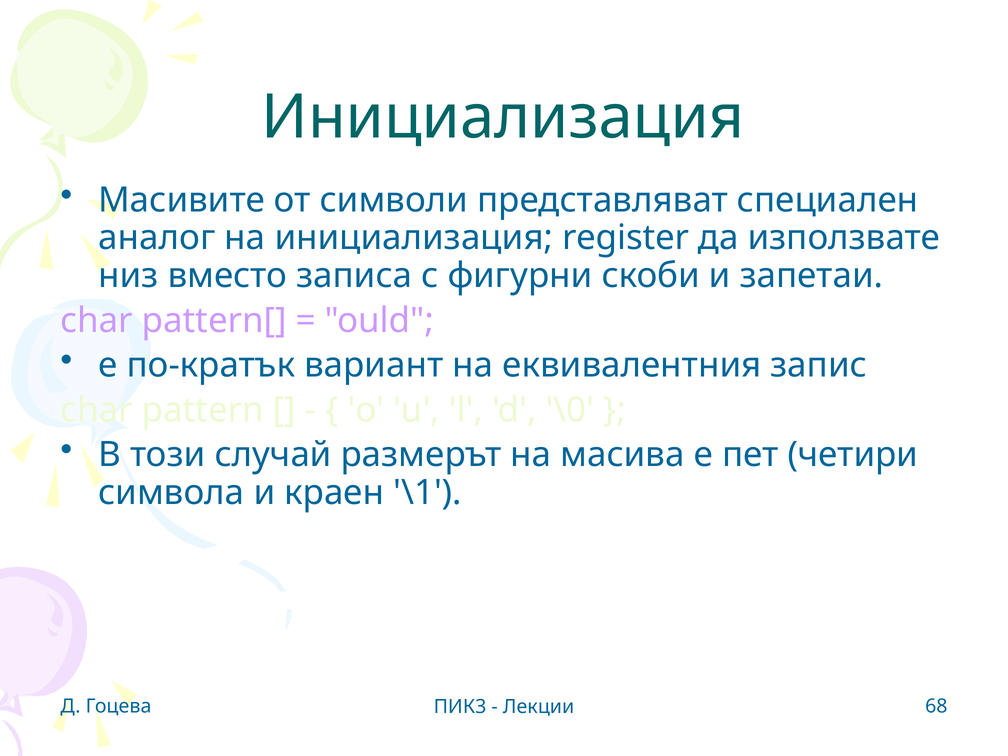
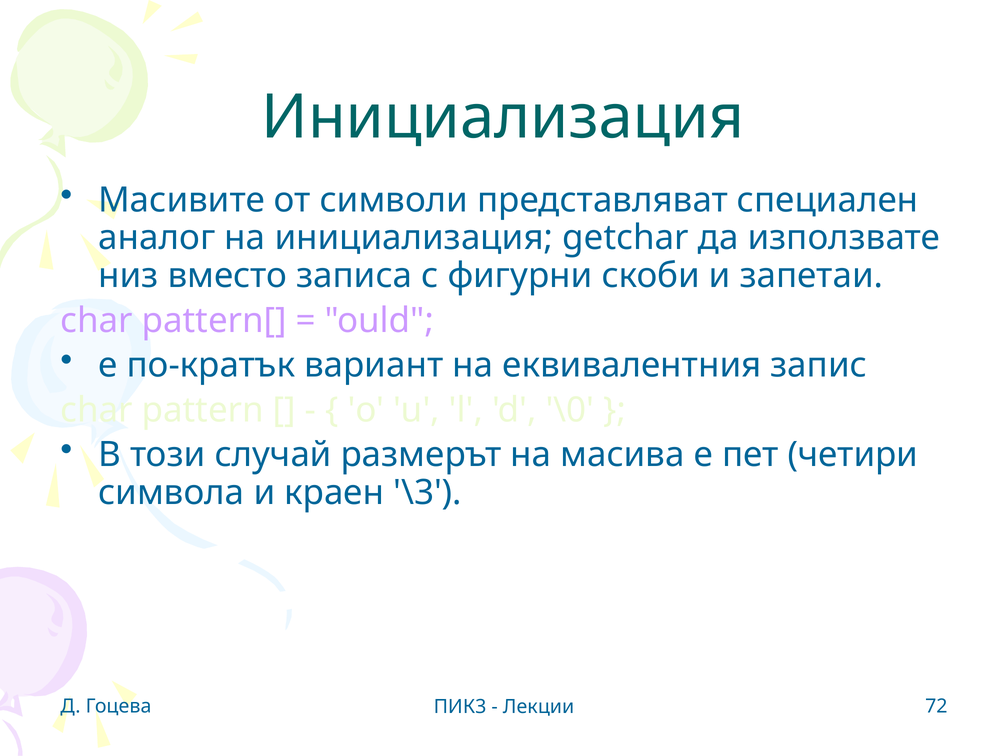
register: register -> getchar
\1: \1 -> \3
68: 68 -> 72
